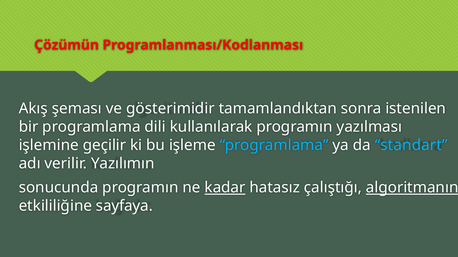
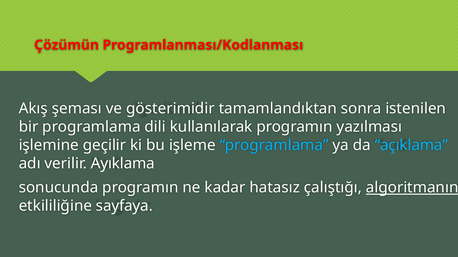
standart: standart -> açıklama
Yazılımın: Yazılımın -> Ayıklama
kadar underline: present -> none
